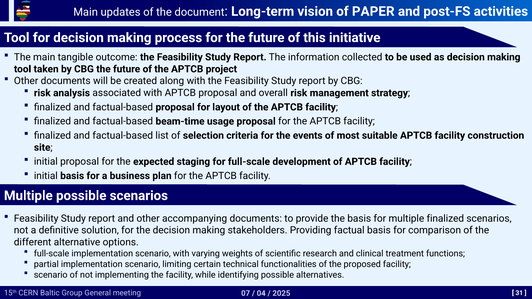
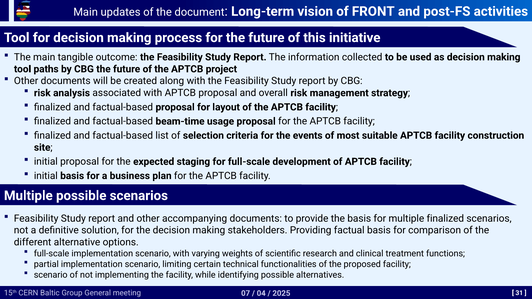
PAPER: PAPER -> FRONT
taken: taken -> paths
